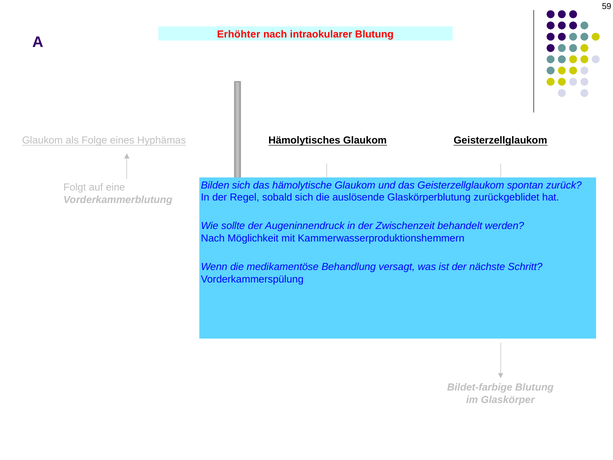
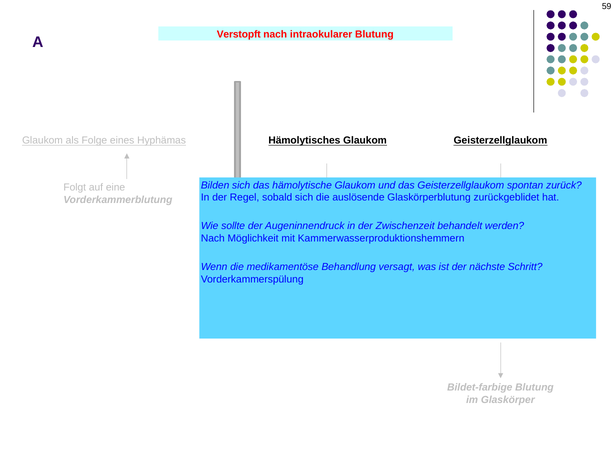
Erhöhter at (239, 34): Erhöhter -> Verstopft
